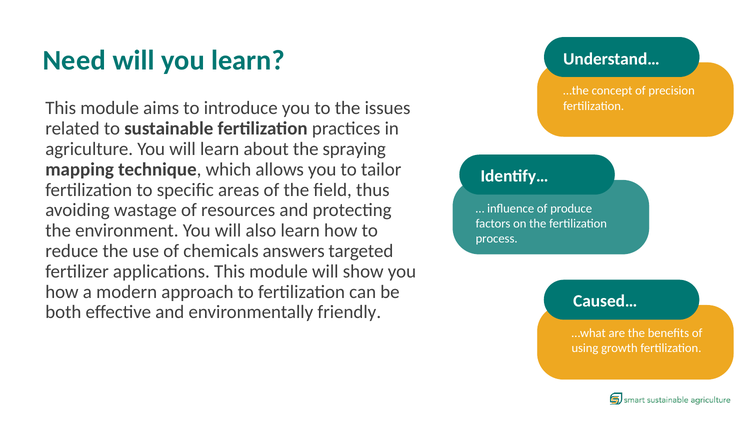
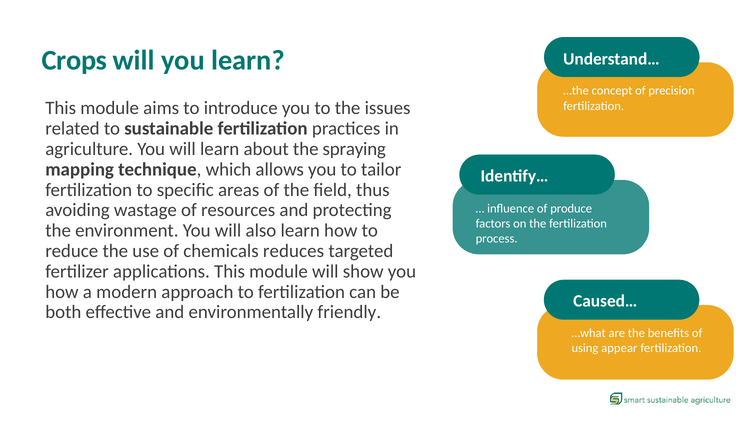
Need: Need -> Crops
answers: answers -> reduces
growth: growth -> appear
